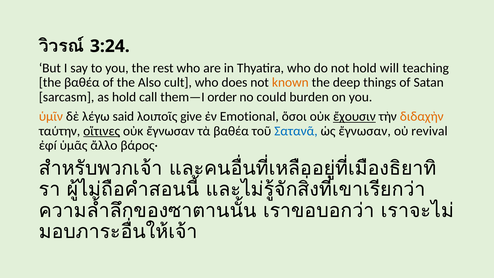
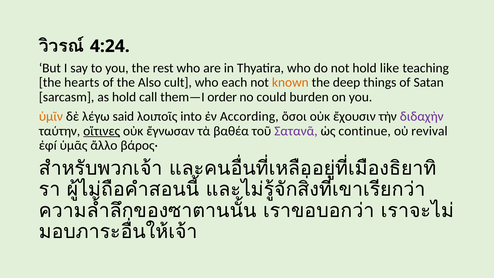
3:24: 3:24 -> 4:24
will: will -> like
the βαθέα: βαθέα -> hearts
does: does -> each
give: give -> into
Emotional: Emotional -> According
ἔχουσιν underline: present -> none
διδαχὴν colour: orange -> purple
Σατανᾶ colour: blue -> purple
ὡς ἔγνωσαν: ἔγνωσαν -> continue
